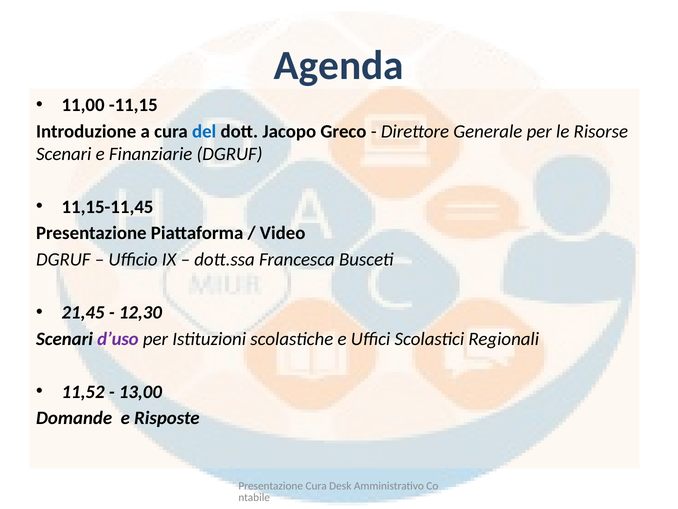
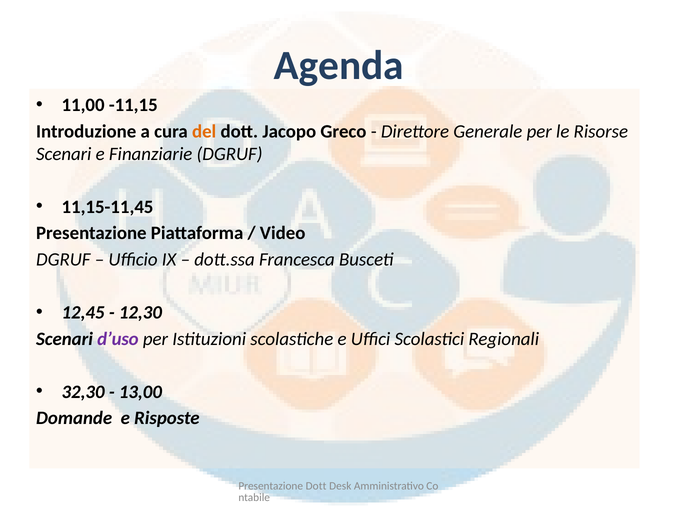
del colour: blue -> orange
21,45: 21,45 -> 12,45
11,52: 11,52 -> 32,30
Presentazione Cura: Cura -> Dott
